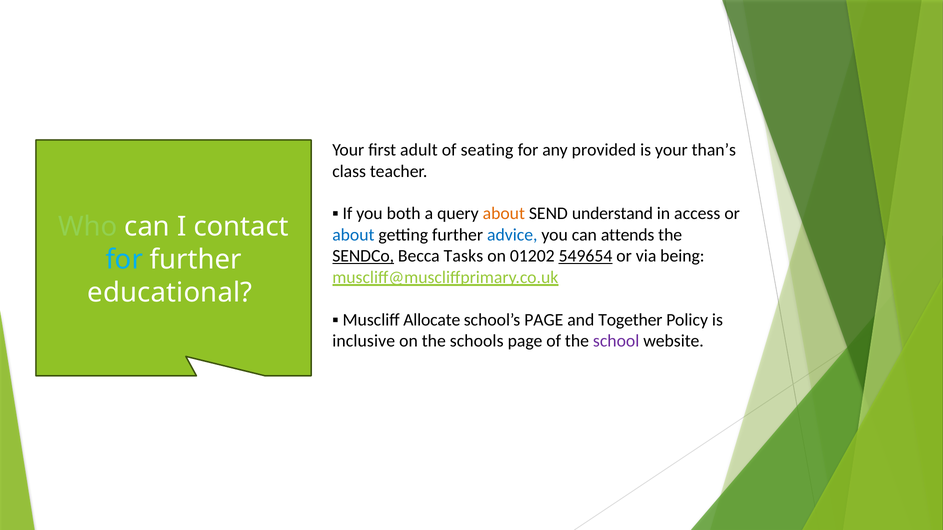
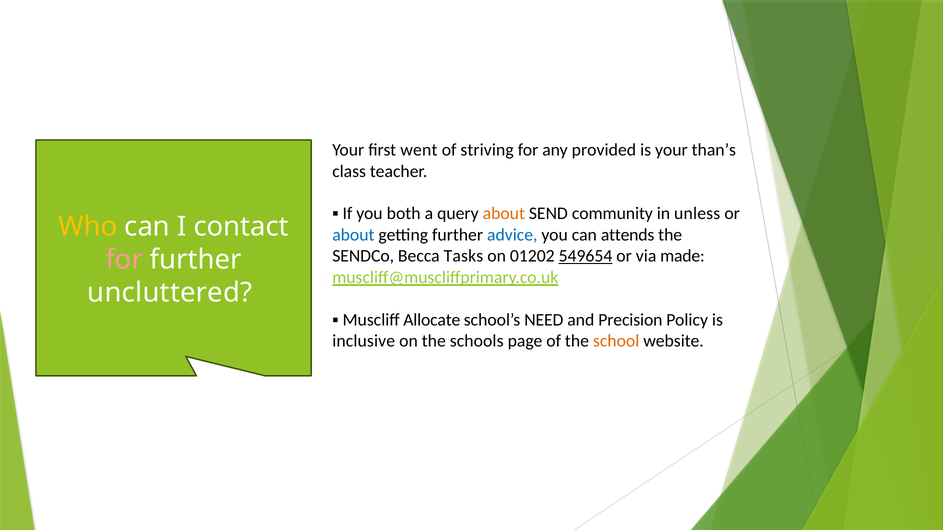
adult: adult -> went
seating: seating -> striving
understand: understand -> community
access: access -> unless
Who colour: light green -> yellow
SENDCo underline: present -> none
being: being -> made
for at (124, 260) colour: light blue -> pink
educational: educational -> uncluttered
school’s PAGE: PAGE -> NEED
Together: Together -> Precision
school colour: purple -> orange
